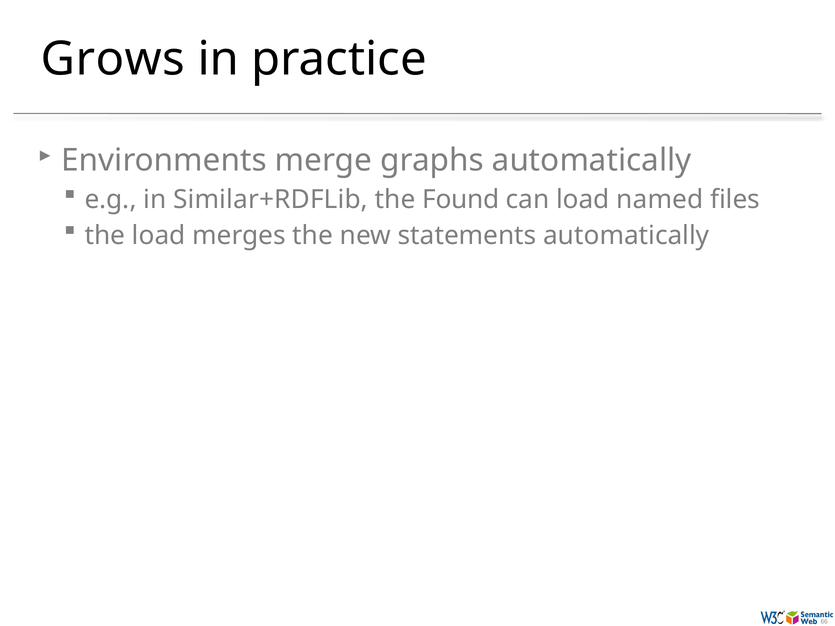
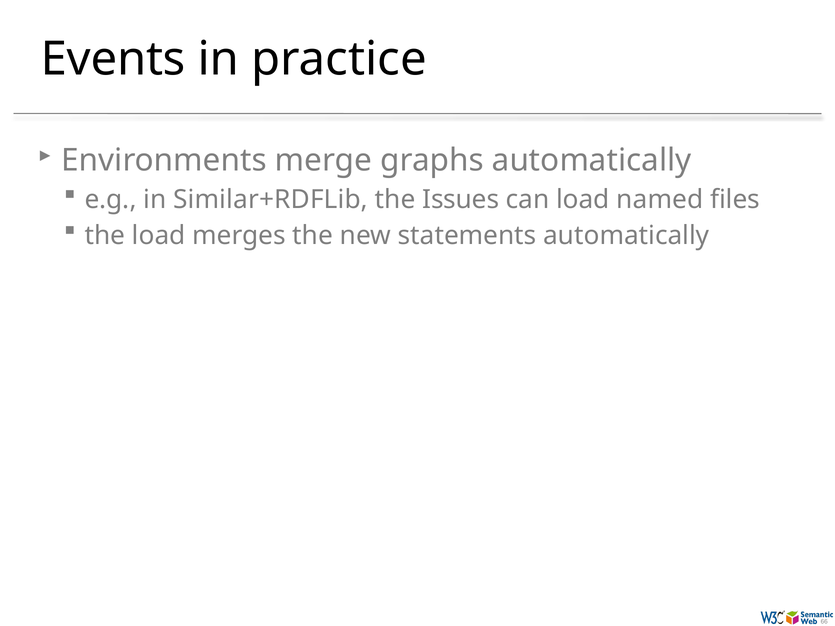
Grows: Grows -> Events
Found: Found -> Issues
